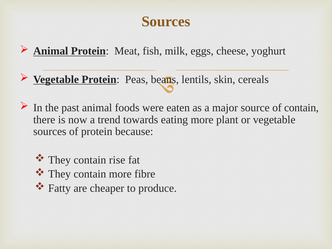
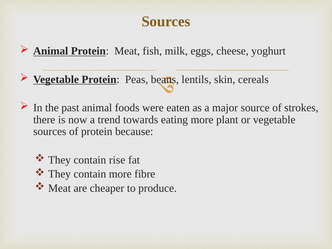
of contain: contain -> strokes
Fatty at (59, 188): Fatty -> Meat
